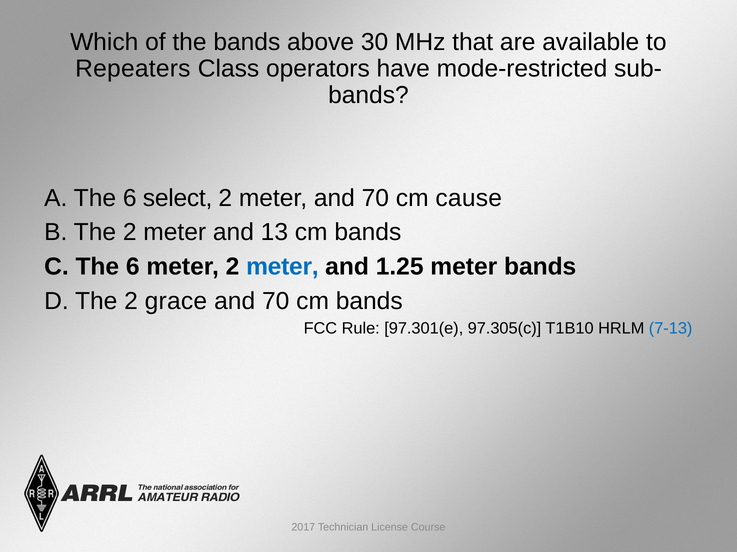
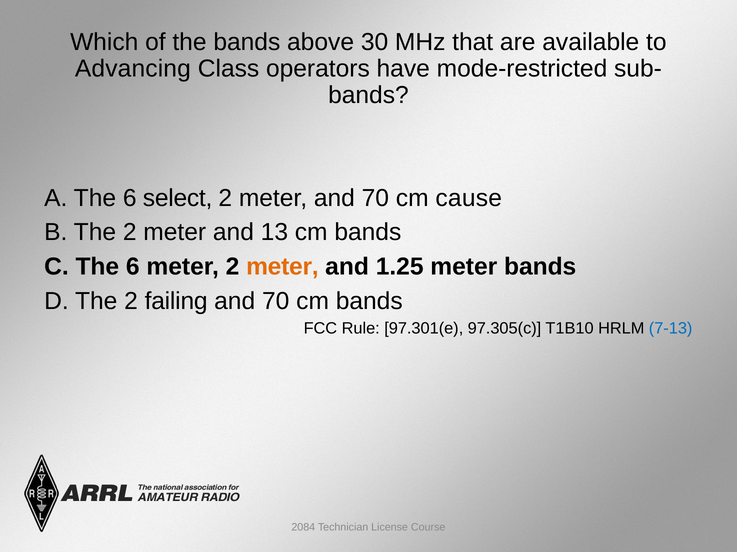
Repeaters: Repeaters -> Advancing
meter at (282, 267) colour: blue -> orange
grace: grace -> failing
2017: 2017 -> 2084
